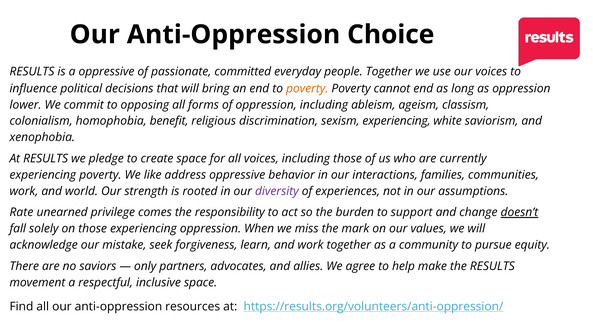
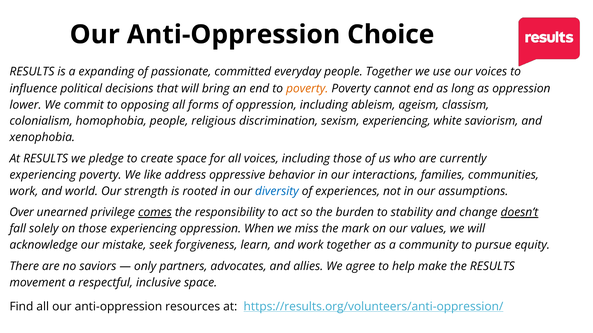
a oppressive: oppressive -> expanding
homophobia benefit: benefit -> people
diversity colour: purple -> blue
Rate: Rate -> Over
comes underline: none -> present
support: support -> stability
